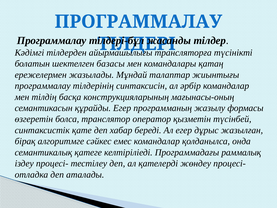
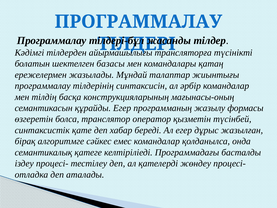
раммалық: раммалық -> басталды
